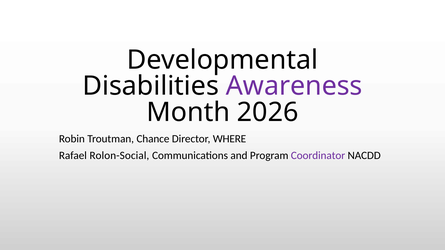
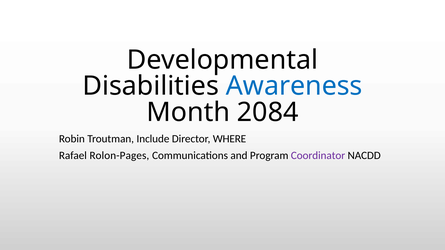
Awareness colour: purple -> blue
2026: 2026 -> 2084
Chance: Chance -> Include
Rolon-Social: Rolon-Social -> Rolon-Pages
